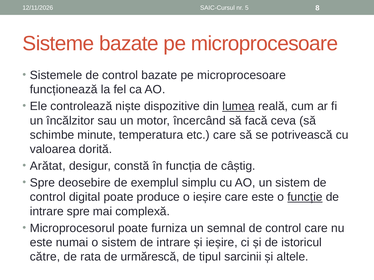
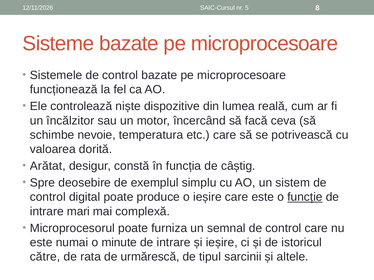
lumea underline: present -> none
minute: minute -> nevoie
intrare spre: spre -> mari
o sistem: sistem -> minute
